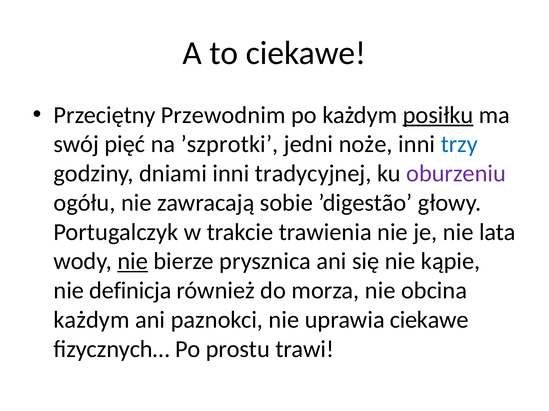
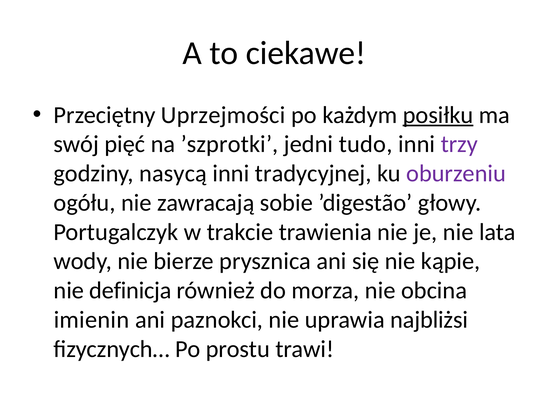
Przewodnim: Przewodnim -> Uprzejmości
noże: noże -> tudo
trzy colour: blue -> purple
dniami: dniami -> nasycą
nie at (133, 262) underline: present -> none
każdym at (92, 320): każdym -> imienin
uprawia ciekawe: ciekawe -> najbliżsi
